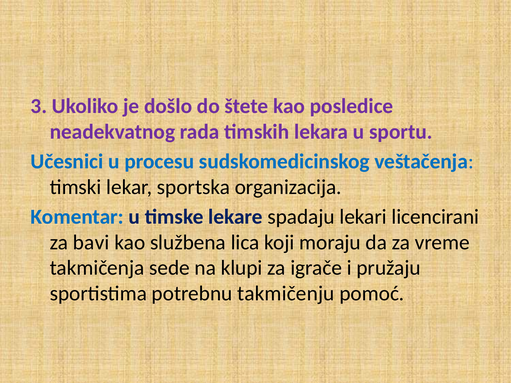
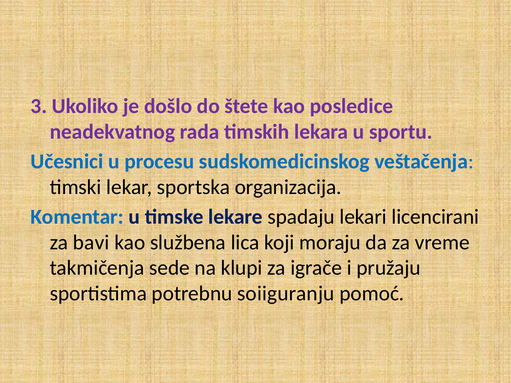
takmičenju: takmičenju -> soiiguranju
